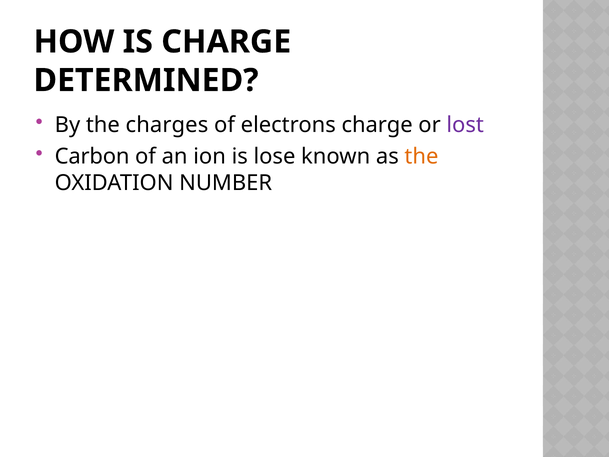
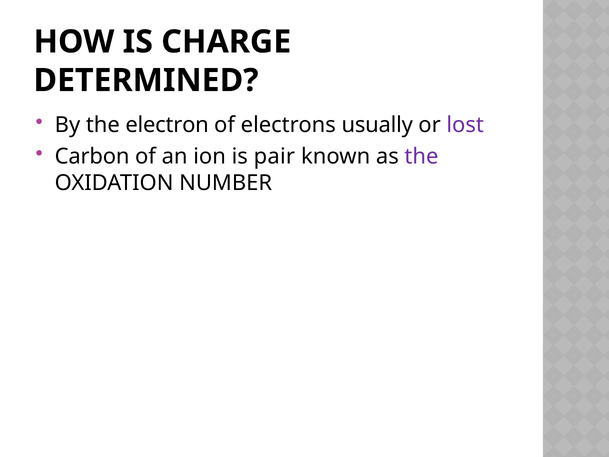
charges: charges -> electron
electrons charge: charge -> usually
lose: lose -> pair
the at (421, 156) colour: orange -> purple
